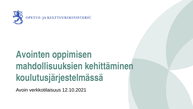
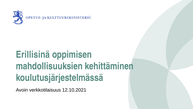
Avointen: Avointen -> Erillisinä
